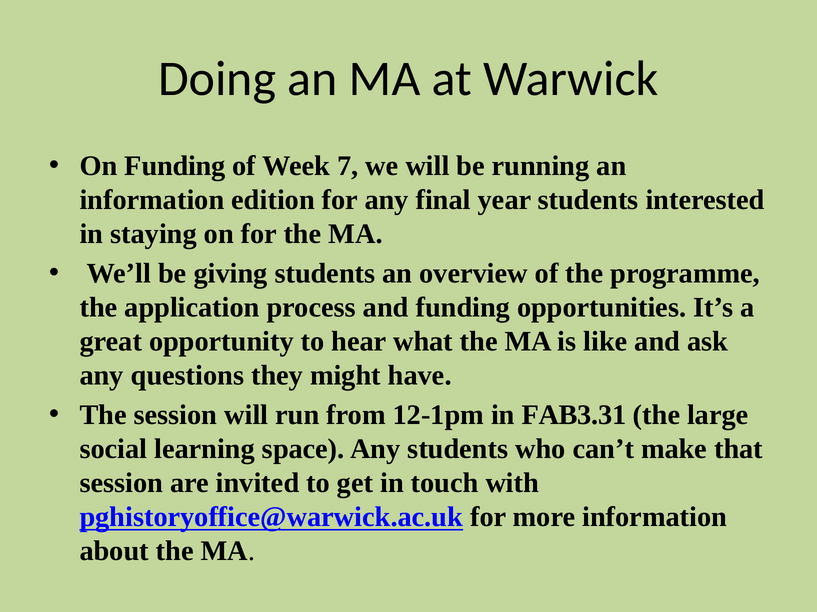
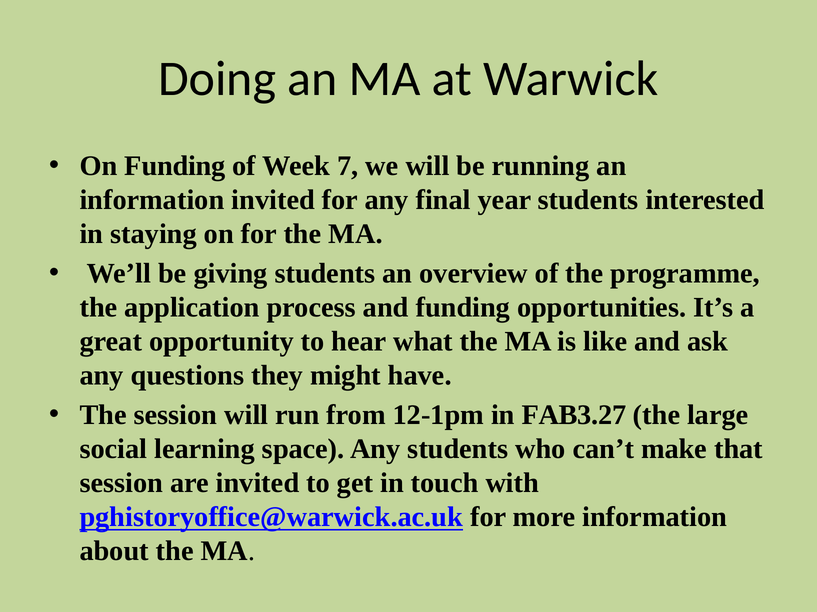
information edition: edition -> invited
FAB3.31: FAB3.31 -> FAB3.27
